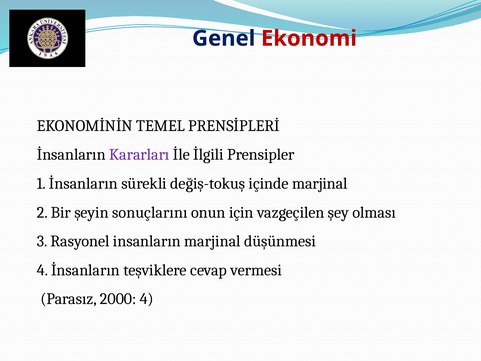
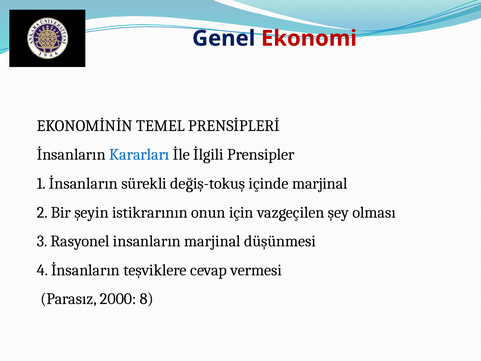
Kararları colour: purple -> blue
sonuçlarını: sonuçlarını -> istikrarının
2000 4: 4 -> 8
